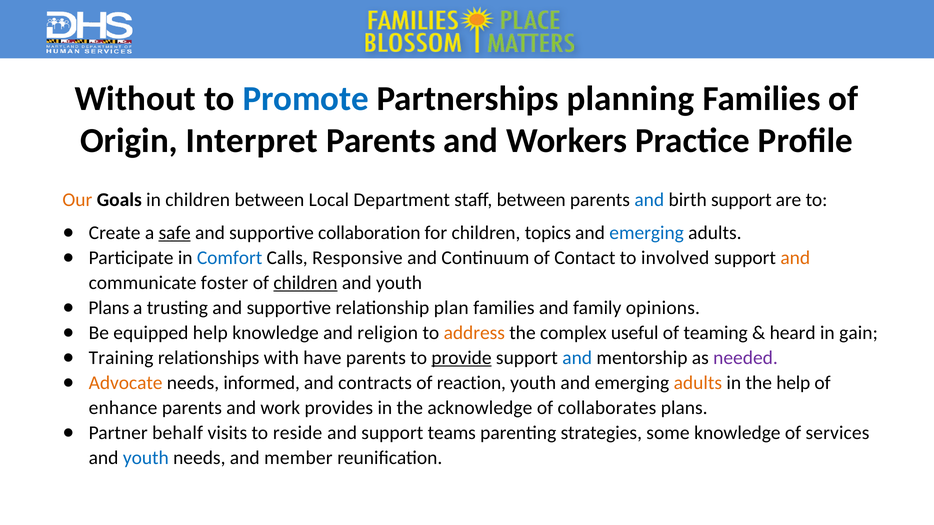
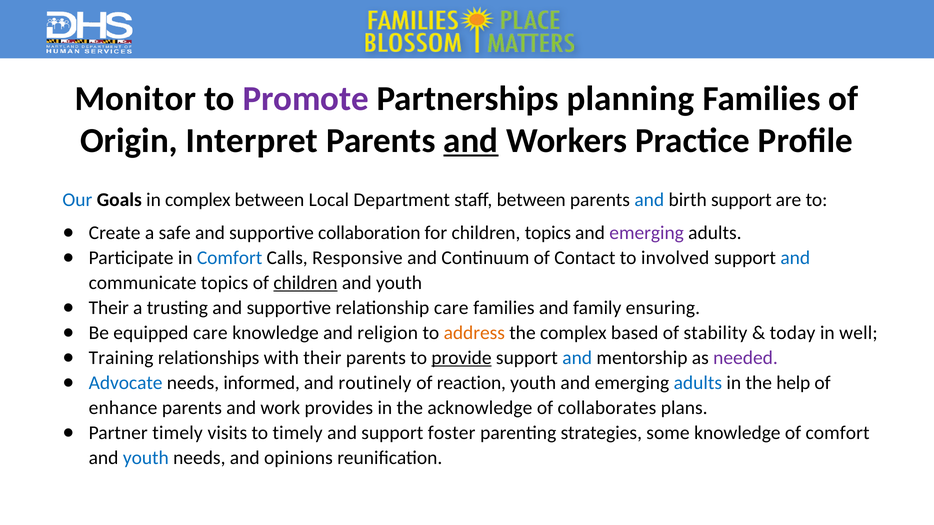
Without: Without -> Monitor
Promote colour: blue -> purple
and at (471, 141) underline: none -> present
Our colour: orange -> blue
in children: children -> complex
safe underline: present -> none
emerging at (647, 233) colour: blue -> purple
and at (795, 258) colour: orange -> blue
communicate foster: foster -> topics
Plans at (109, 308): Plans -> Their
relationship plan: plan -> care
opinions: opinions -> ensuring
equipped help: help -> care
useful: useful -> based
teaming: teaming -> stability
heard: heard -> today
gain: gain -> well
with have: have -> their
Advocate colour: orange -> blue
contracts: contracts -> routinely
adults at (698, 383) colour: orange -> blue
Partner behalf: behalf -> timely
to reside: reside -> timely
teams: teams -> foster
of services: services -> comfort
member: member -> opinions
